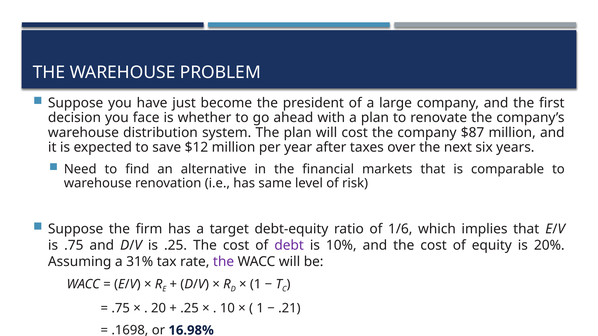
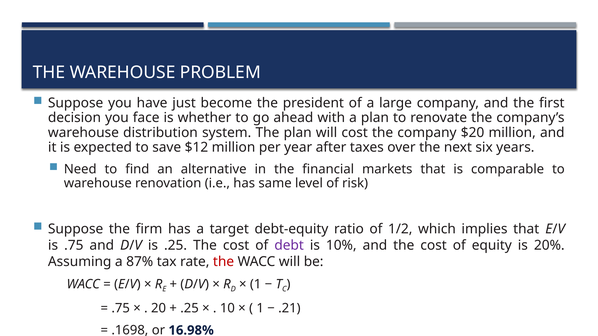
$87: $87 -> $20
1/6: 1/6 -> 1/2
31%: 31% -> 87%
the at (224, 262) colour: purple -> red
